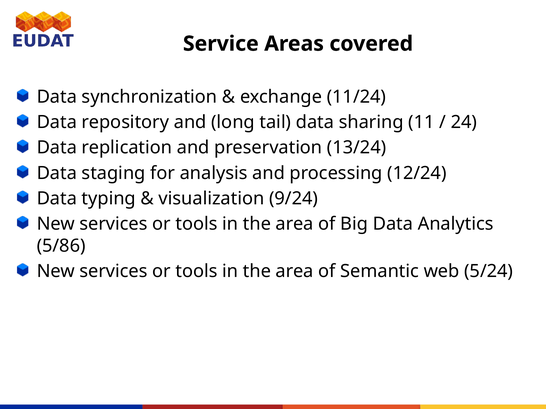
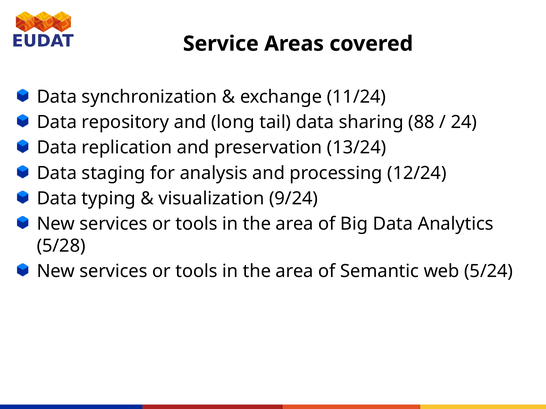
11: 11 -> 88
5/86: 5/86 -> 5/28
